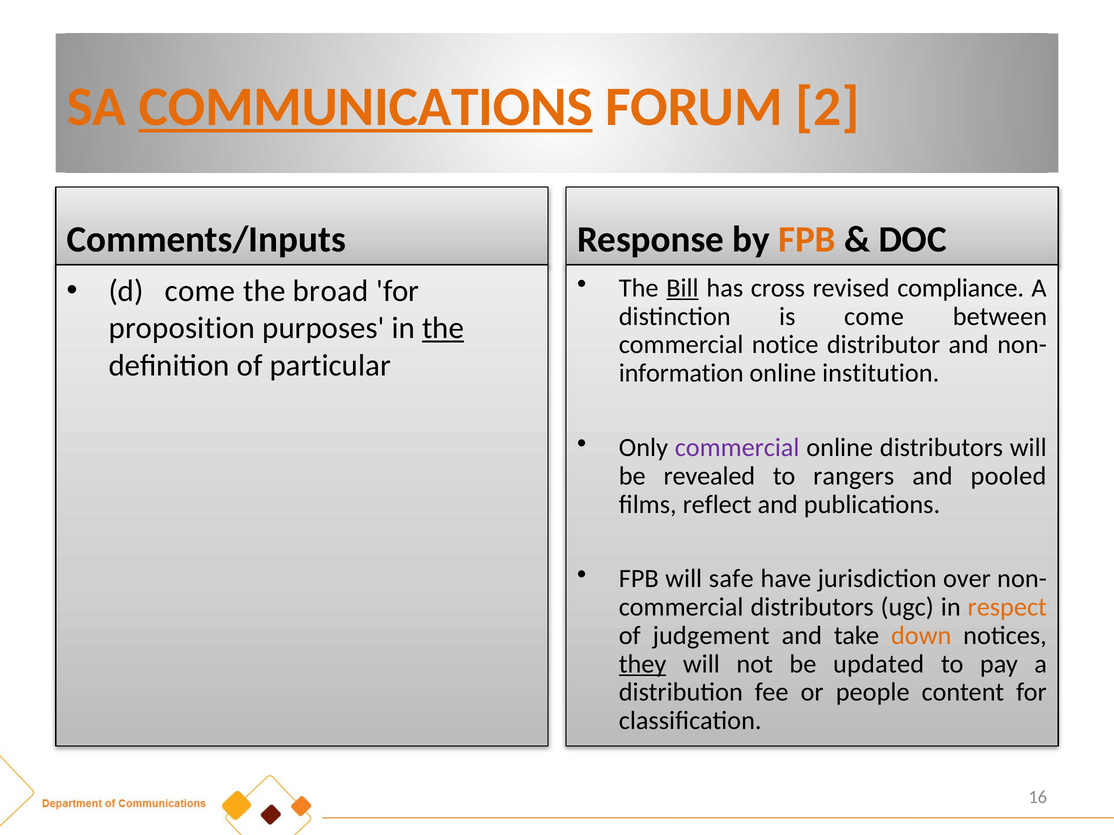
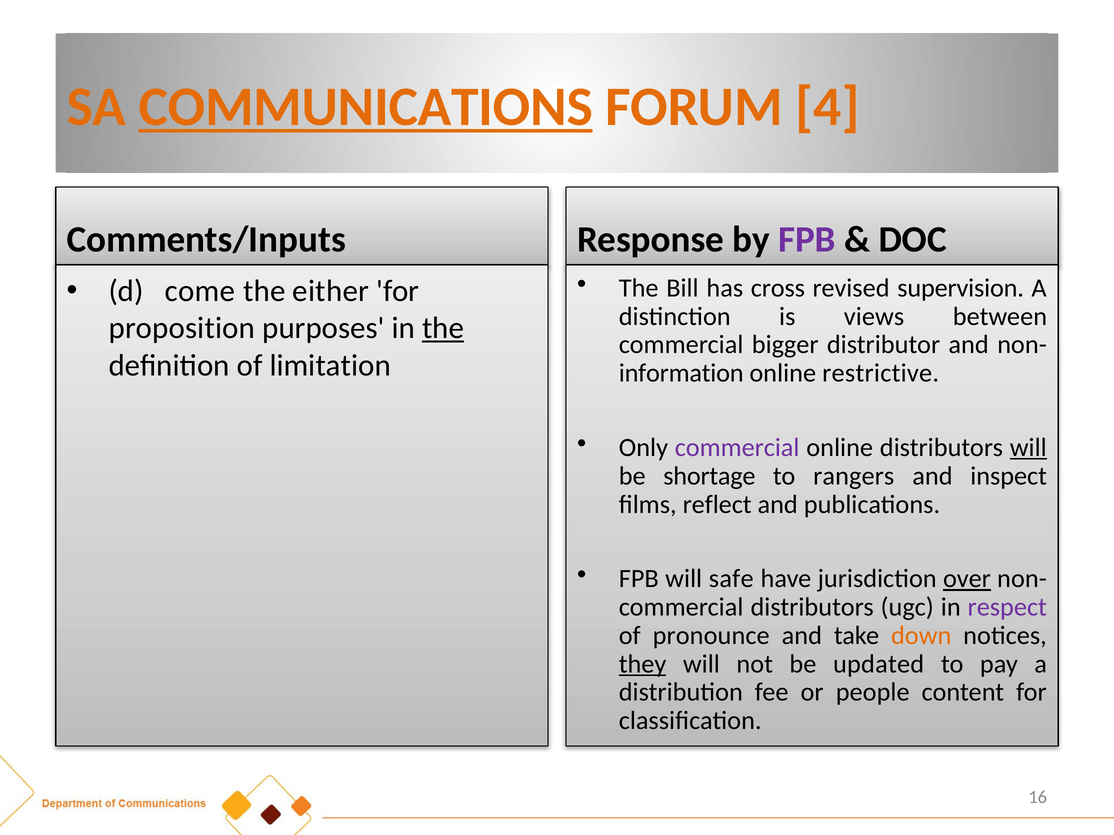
2: 2 -> 4
FPB at (807, 240) colour: orange -> purple
Bill underline: present -> none
compliance: compliance -> supervision
broad: broad -> either
is come: come -> views
notice: notice -> bigger
particular: particular -> limitation
institution: institution -> restrictive
will at (1028, 448) underline: none -> present
revealed: revealed -> shortage
pooled: pooled -> inspect
over underline: none -> present
respect colour: orange -> purple
judgement: judgement -> pronounce
